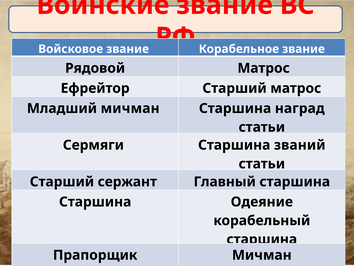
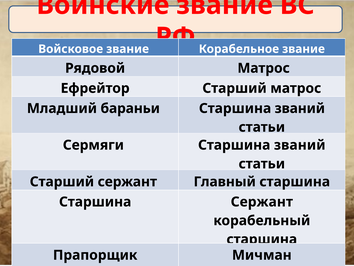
Младший мичман: мичман -> бараньи
наград at (300, 108): наград -> званий
Старшина Одеяние: Одеяние -> Сержант
